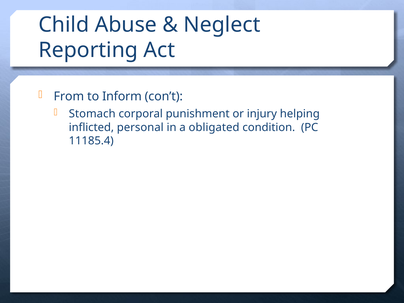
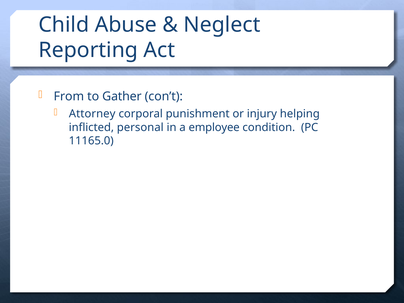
Inform: Inform -> Gather
Stomach: Stomach -> Attorney
obligated: obligated -> employee
11185.4: 11185.4 -> 11165.0
